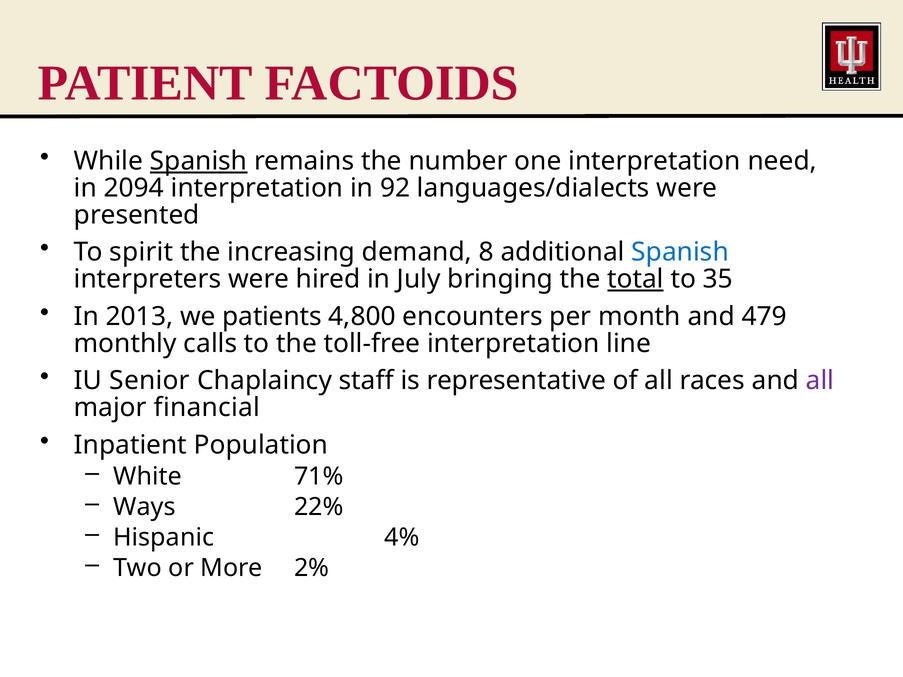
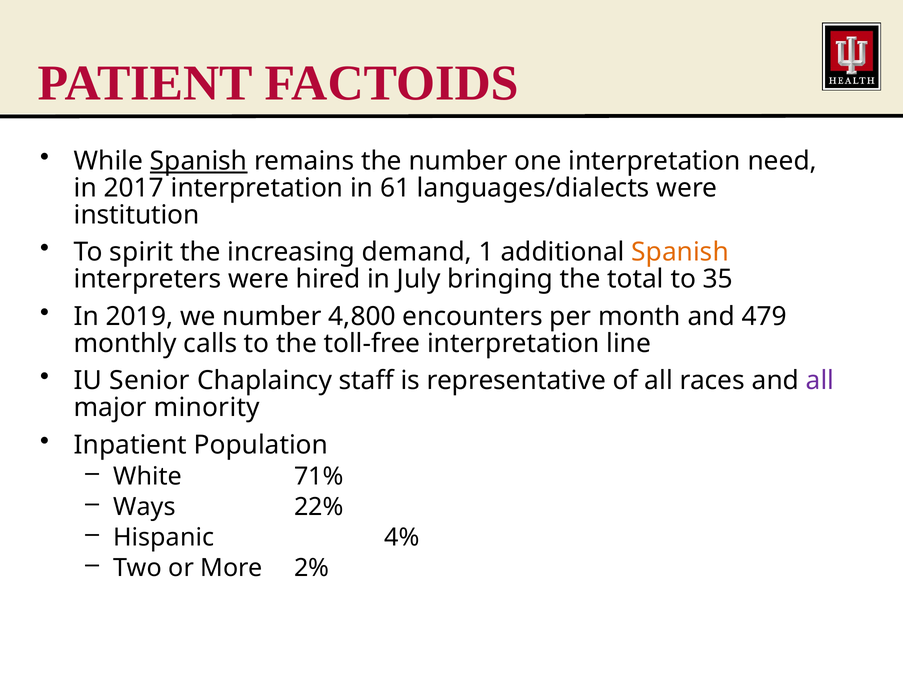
2094: 2094 -> 2017
92: 92 -> 61
presented: presented -> institution
8: 8 -> 1
Spanish at (680, 252) colour: blue -> orange
total underline: present -> none
2013: 2013 -> 2019
we patients: patients -> number
financial: financial -> minority
